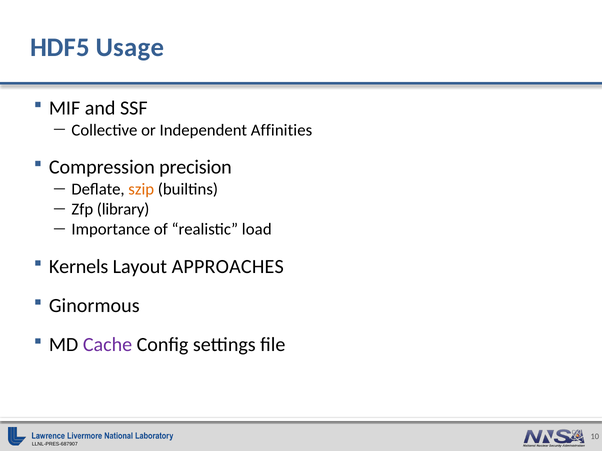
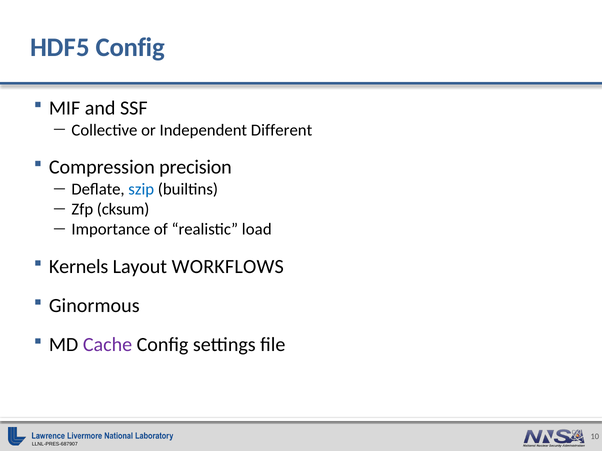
HDF5 Usage: Usage -> Config
Affinities: Affinities -> Different
szip colour: orange -> blue
library: library -> cksum
APPROACHES: APPROACHES -> WORKFLOWS
